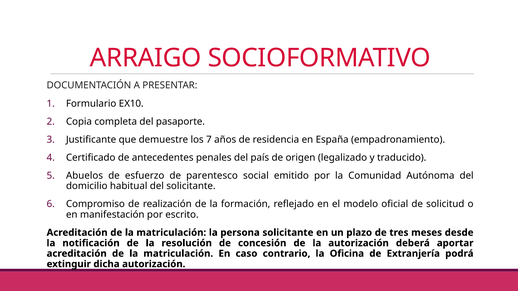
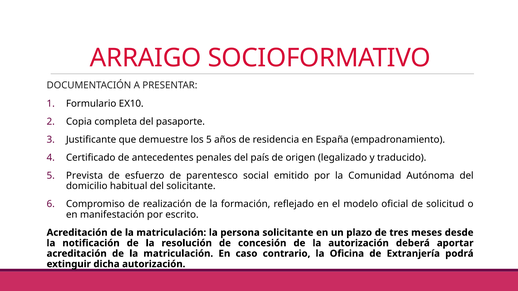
los 7: 7 -> 5
Abuelos: Abuelos -> Prevista
